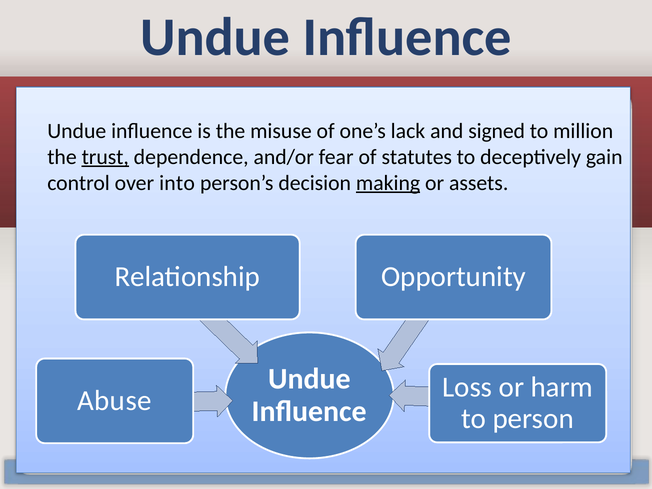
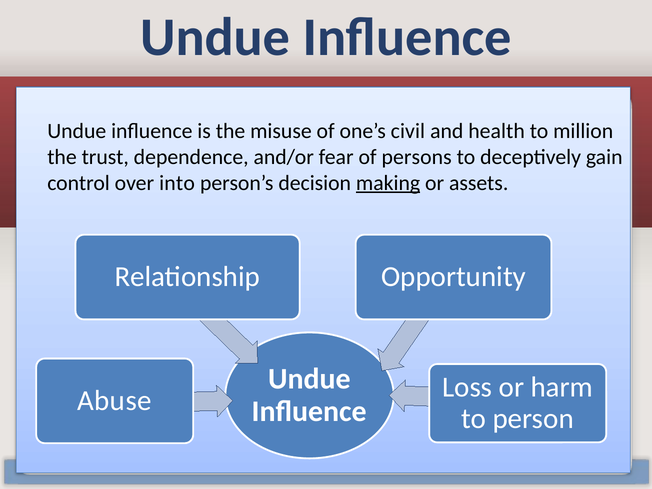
lack: lack -> civil
signed: signed -> health
trust underline: present -> none
statutes: statutes -> persons
